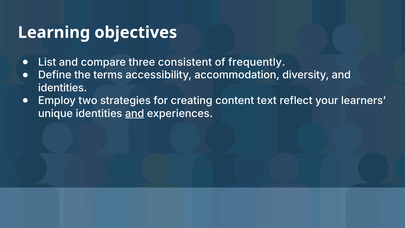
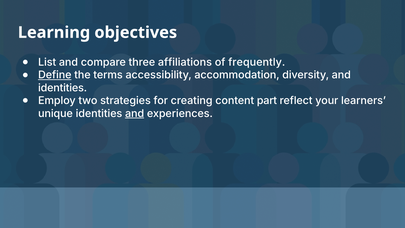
consistent: consistent -> affiliations
Define underline: none -> present
text: text -> part
